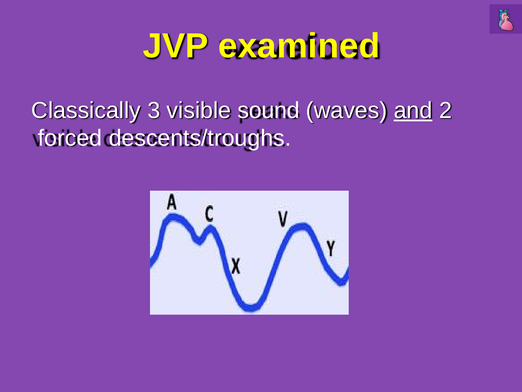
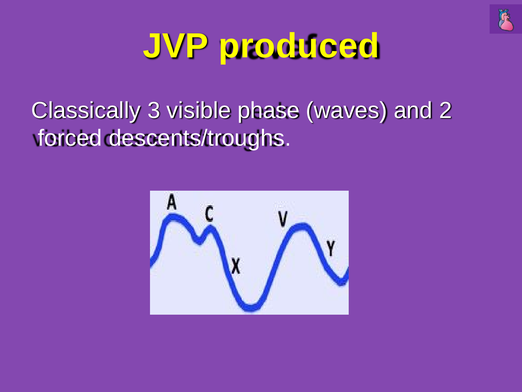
examined: examined -> produced
sound: sound -> phase
and underline: present -> none
